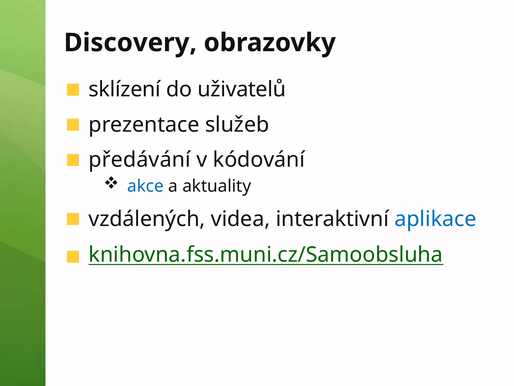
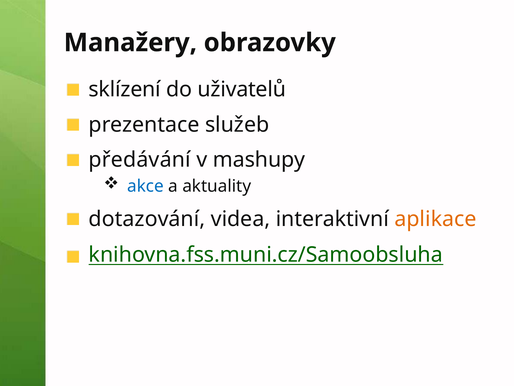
Discovery: Discovery -> Manažery
kódování: kódování -> mashupy
vzdálených: vzdálených -> dotazování
aplikace colour: blue -> orange
